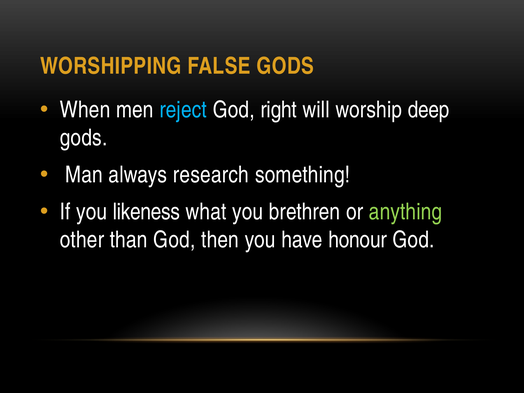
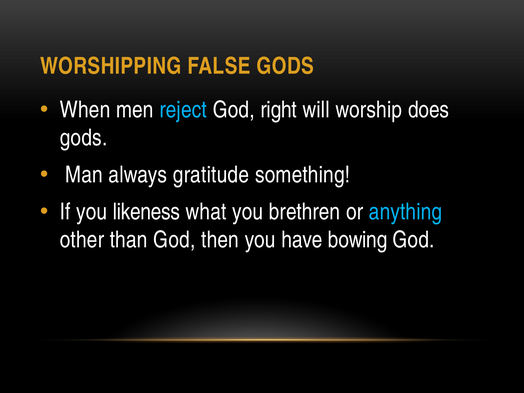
deep: deep -> does
research: research -> gratitude
anything colour: light green -> light blue
honour: honour -> bowing
